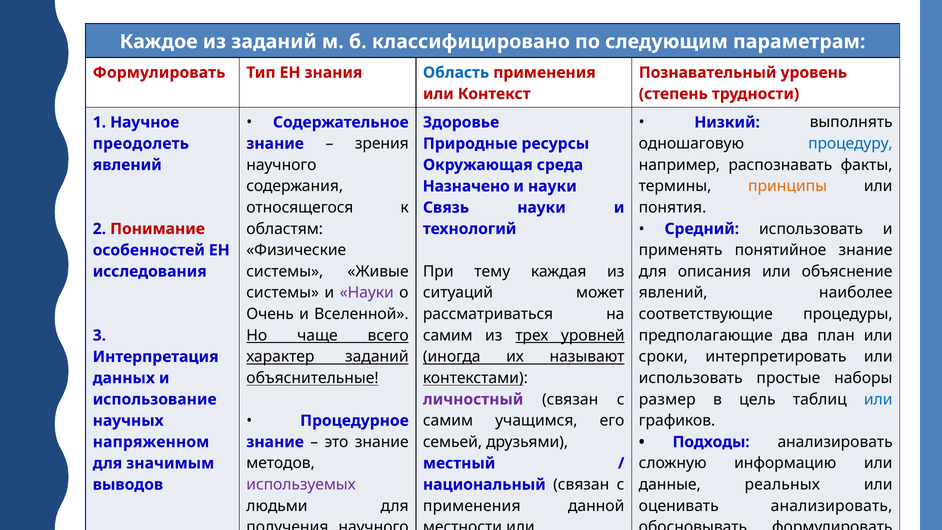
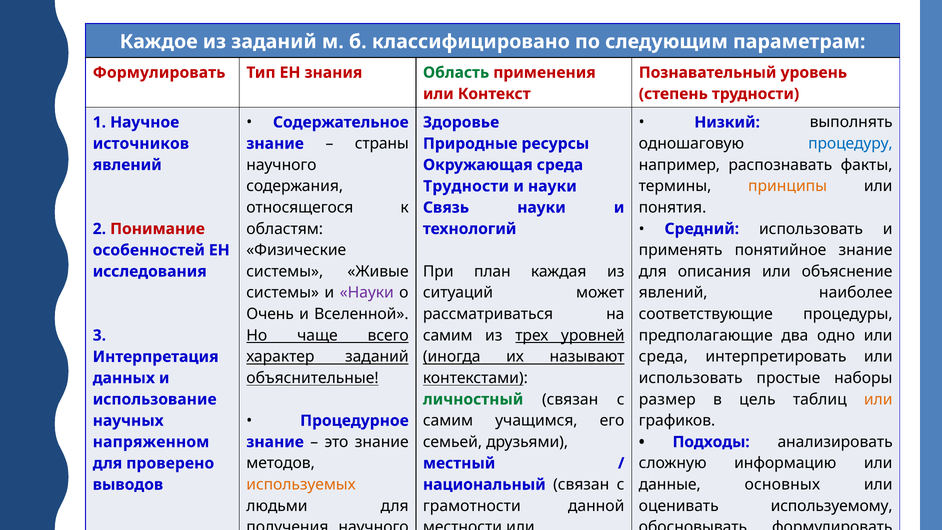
Область colour: blue -> green
преодолеть: преодолеть -> источников
зрения at (382, 144): зрения -> страны
Назначено at (466, 186): Назначено -> Трудности
При тему: тему -> план
два план: план -> одно
сроки at (663, 357): сроки -> среда
или at (878, 399) colour: blue -> orange
личностный colour: purple -> green
значимым: значимым -> проверено
используемых colour: purple -> orange
реальных: реальных -> основных
применения at (472, 506): применения -> грамотности
оценивать анализировать: анализировать -> используемому
